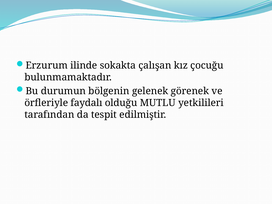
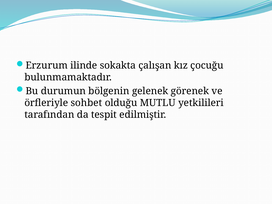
faydalı: faydalı -> sohbet
